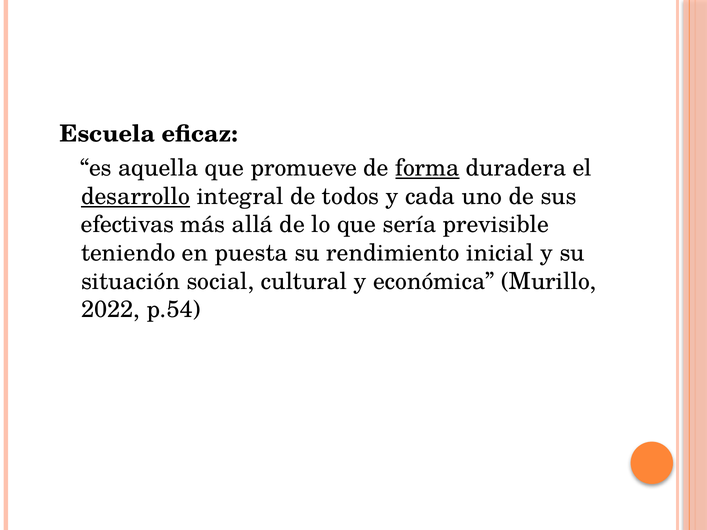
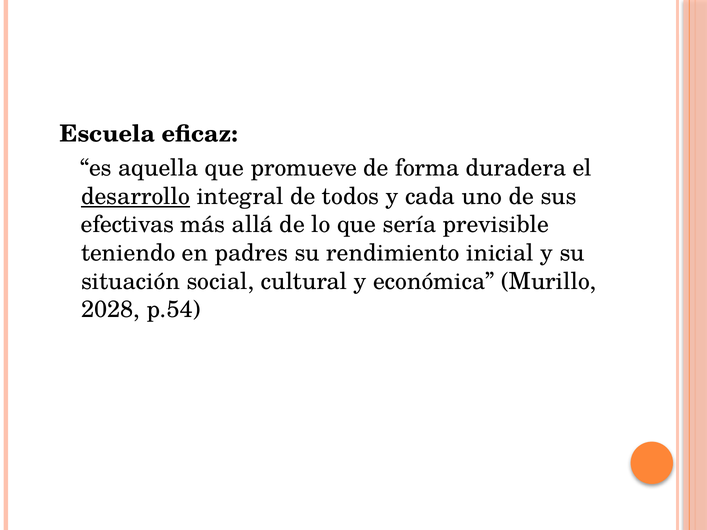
forma underline: present -> none
puesta: puesta -> padres
2022: 2022 -> 2028
